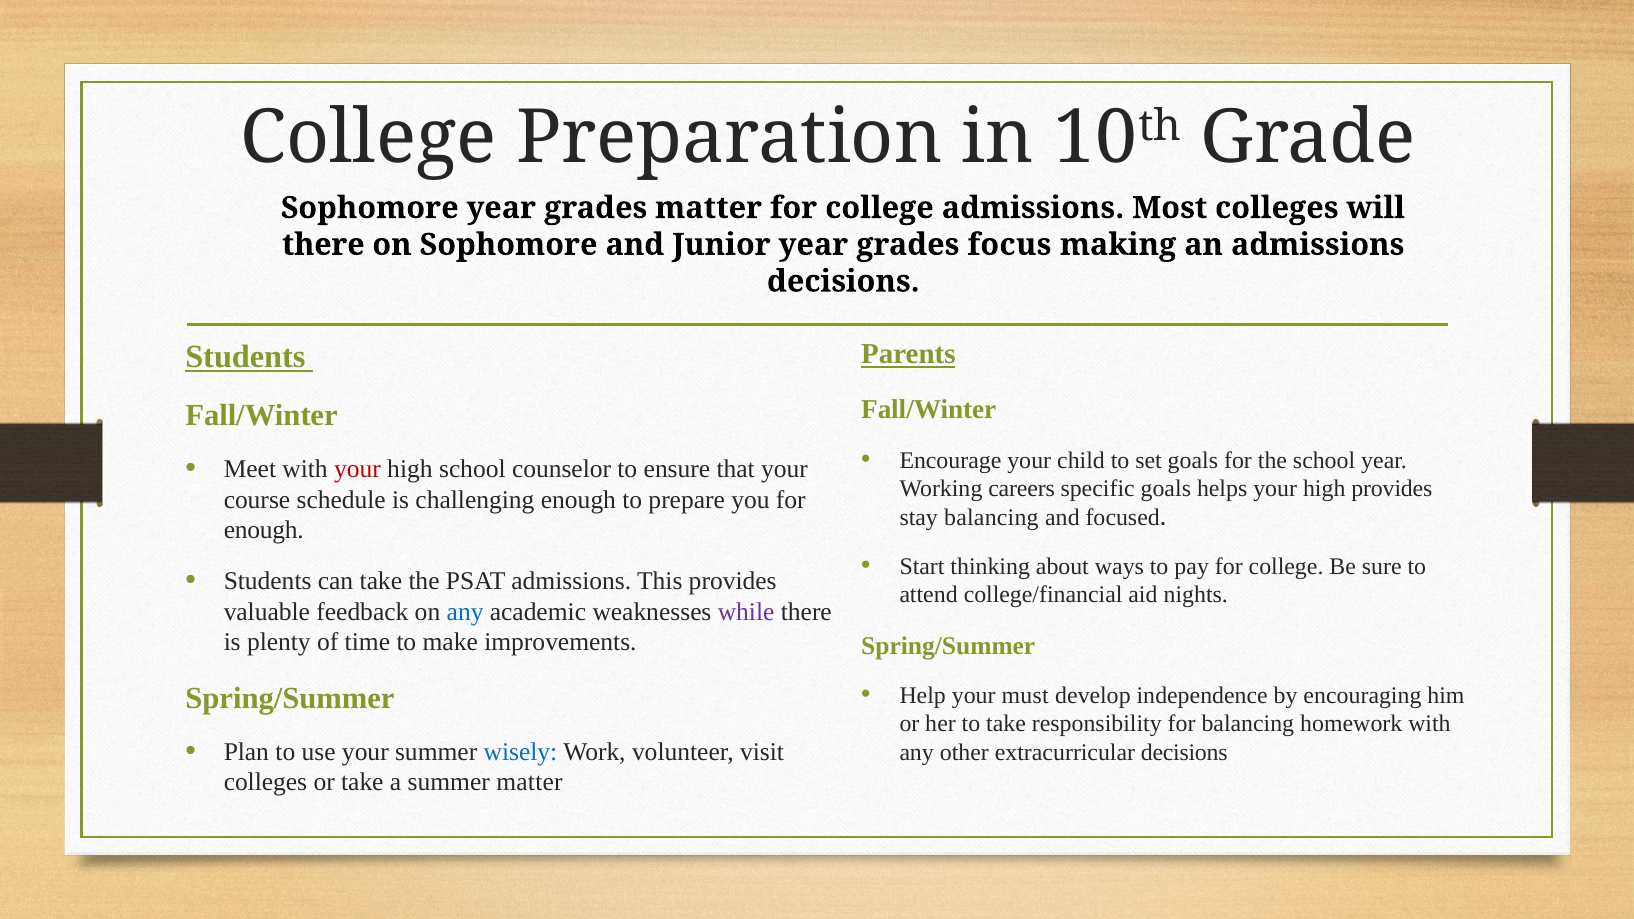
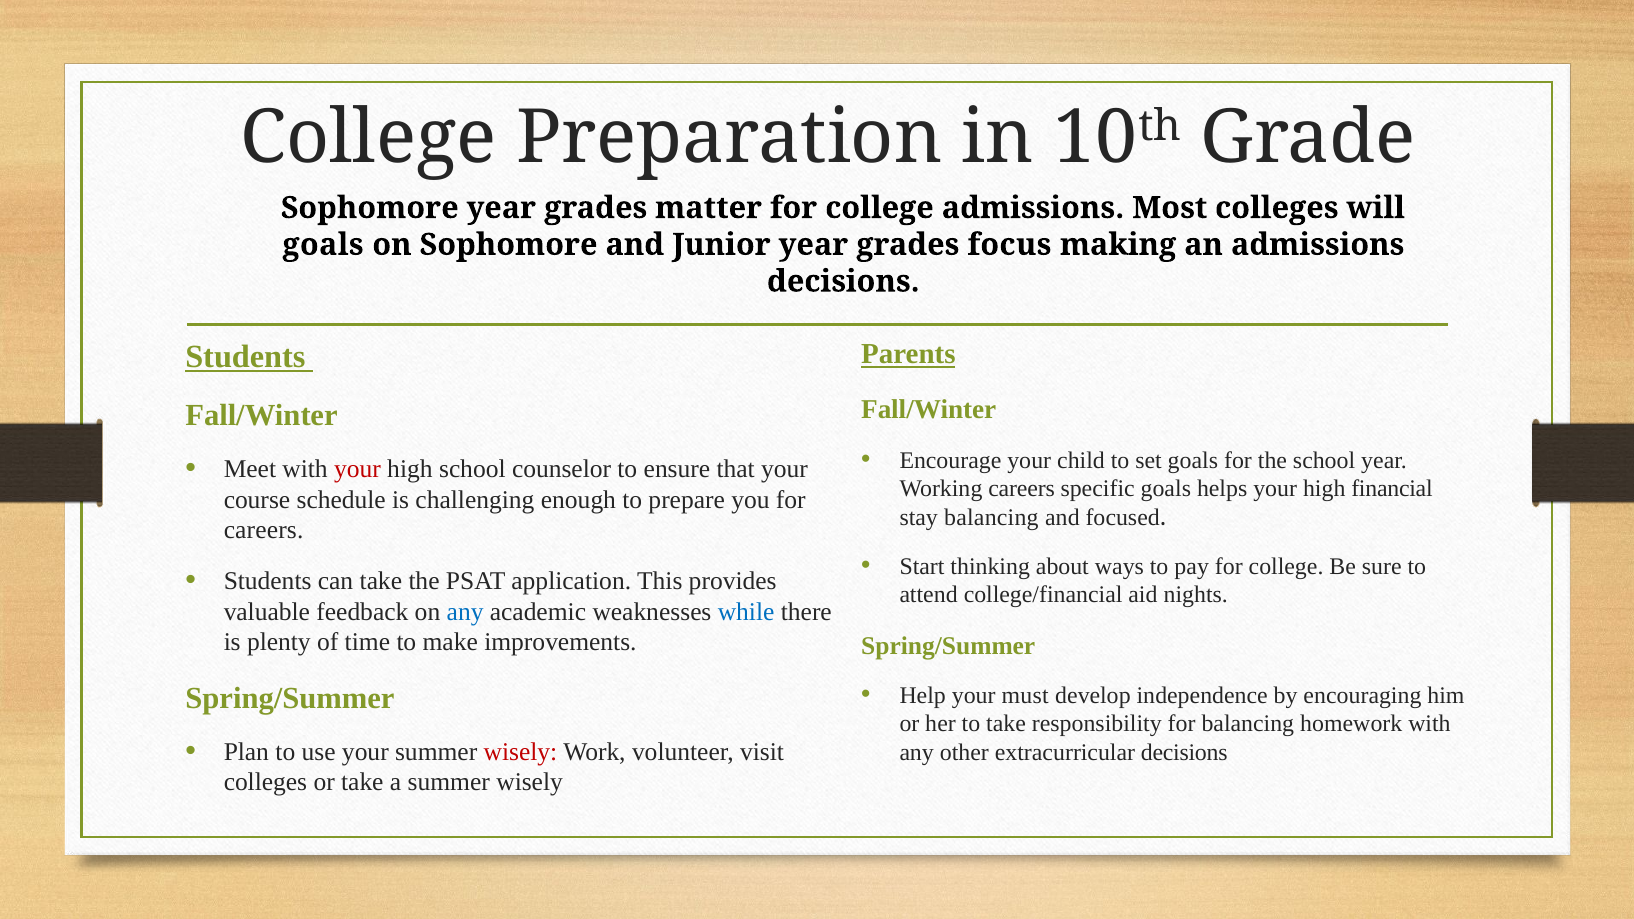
there at (323, 245): there -> goals
high provides: provides -> financial
enough at (264, 531): enough -> careers
PSAT admissions: admissions -> application
while colour: purple -> blue
wisely at (521, 752) colour: blue -> red
a summer matter: matter -> wisely
